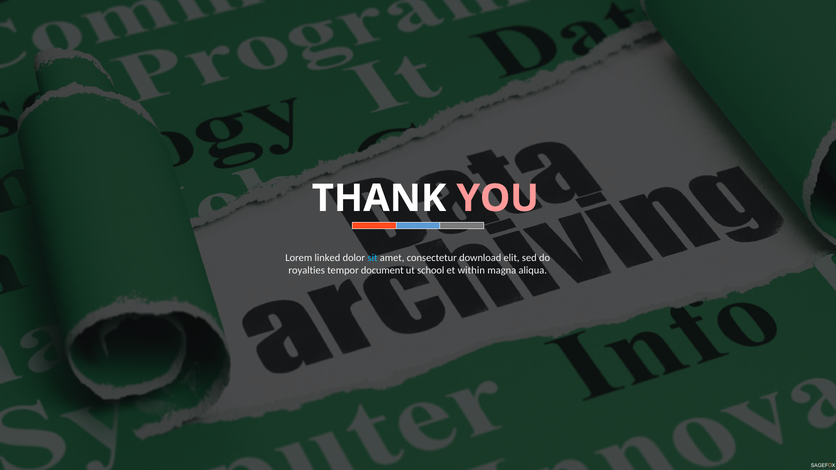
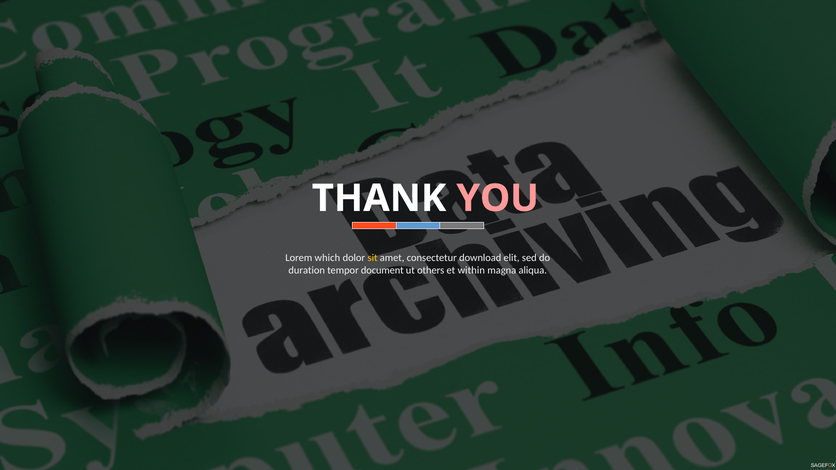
linked: linked -> which
sit colour: light blue -> yellow
royalties: royalties -> duration
school: school -> others
